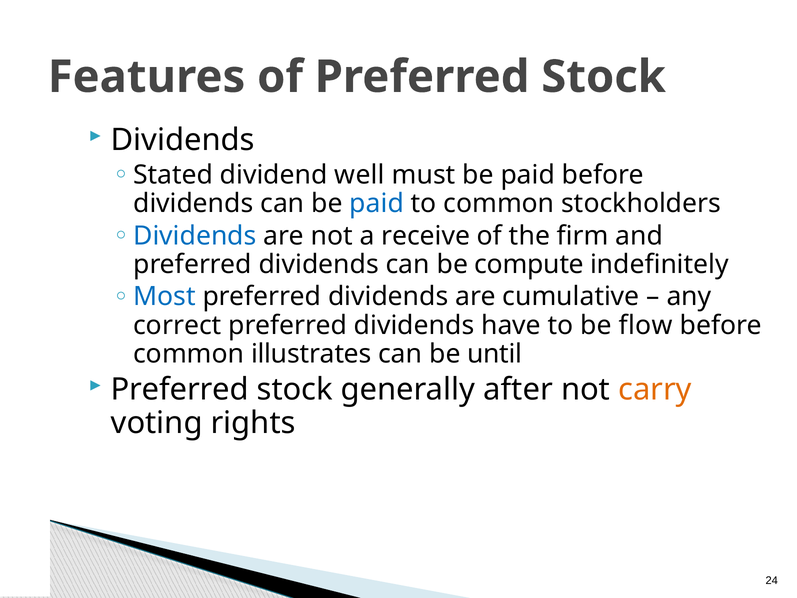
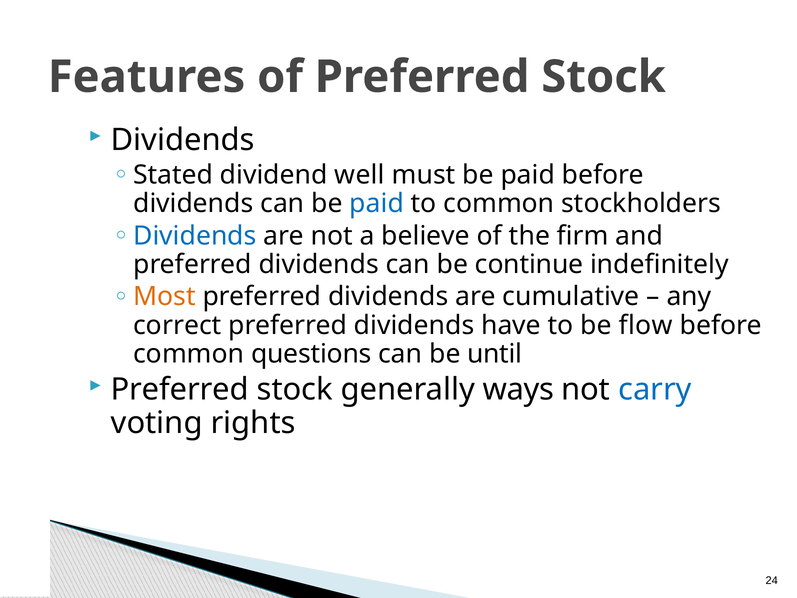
receive: receive -> believe
compute: compute -> continue
Most colour: blue -> orange
illustrates: illustrates -> questions
after: after -> ways
carry colour: orange -> blue
